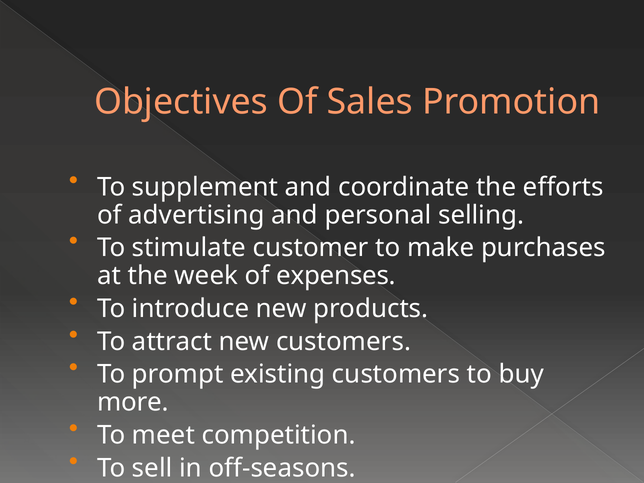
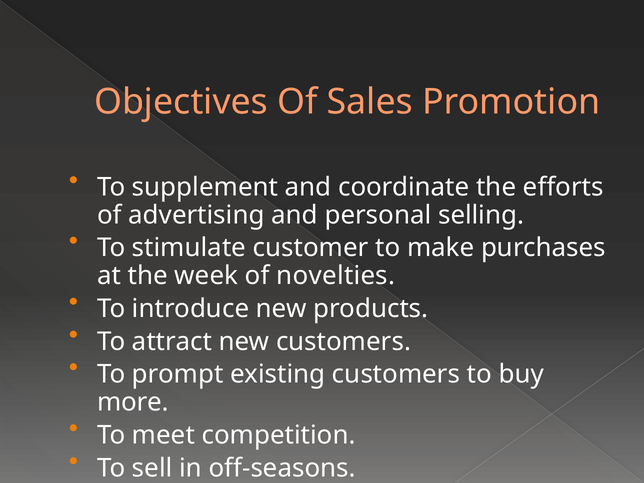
expenses: expenses -> novelties
